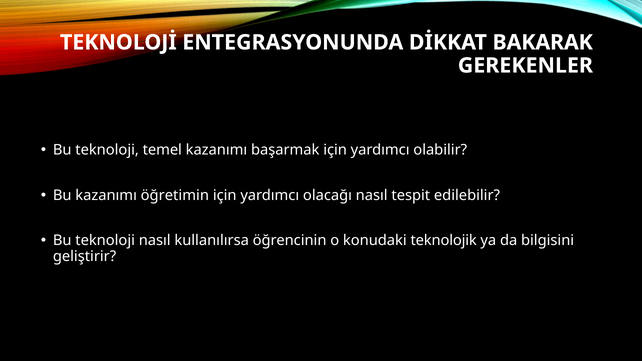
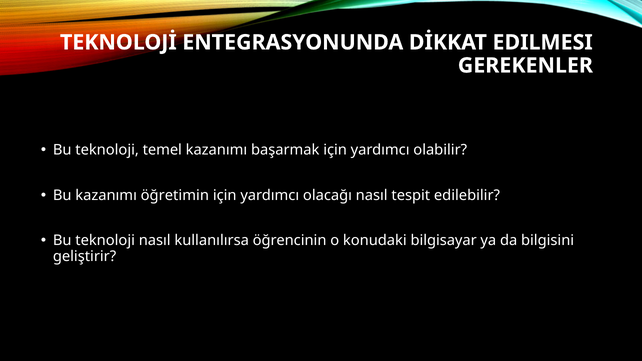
BAKARAK: BAKARAK -> EDILMESI
teknolojik: teknolojik -> bilgisayar
